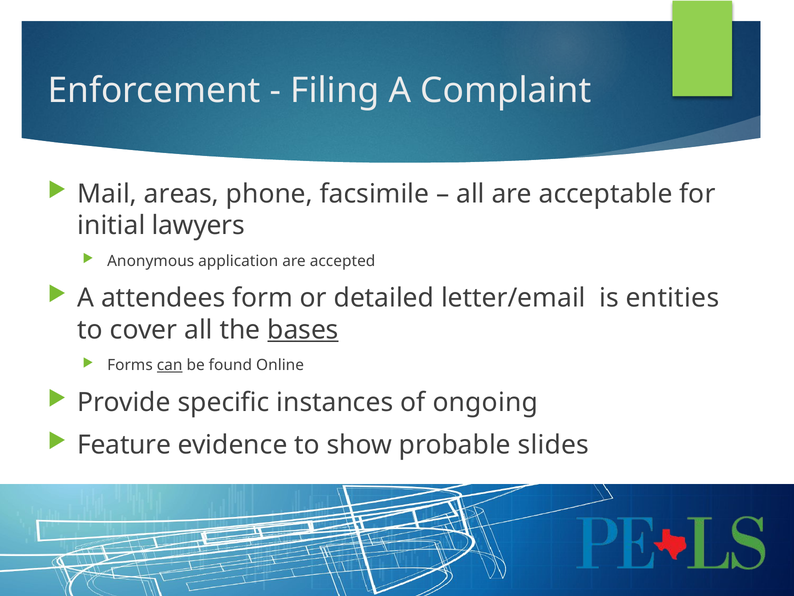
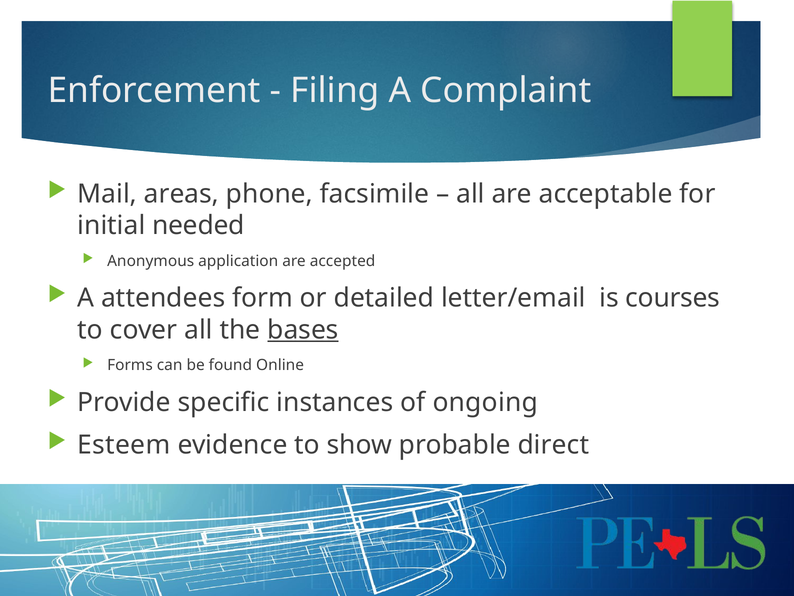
lawyers: lawyers -> needed
entities: entities -> courses
can underline: present -> none
Feature: Feature -> Esteem
slides: slides -> direct
